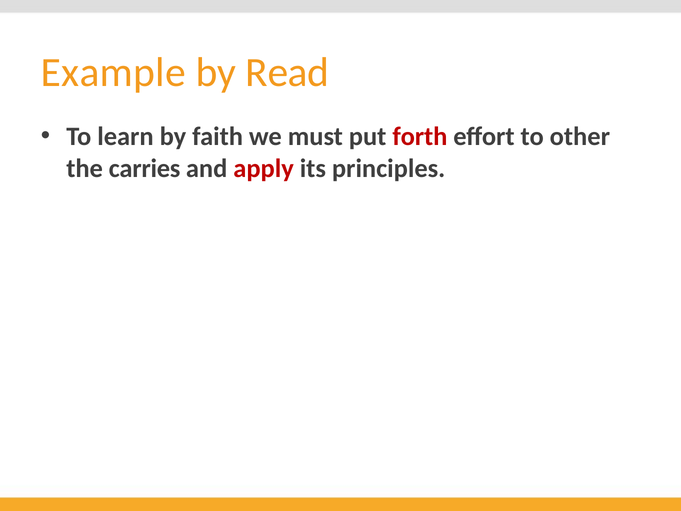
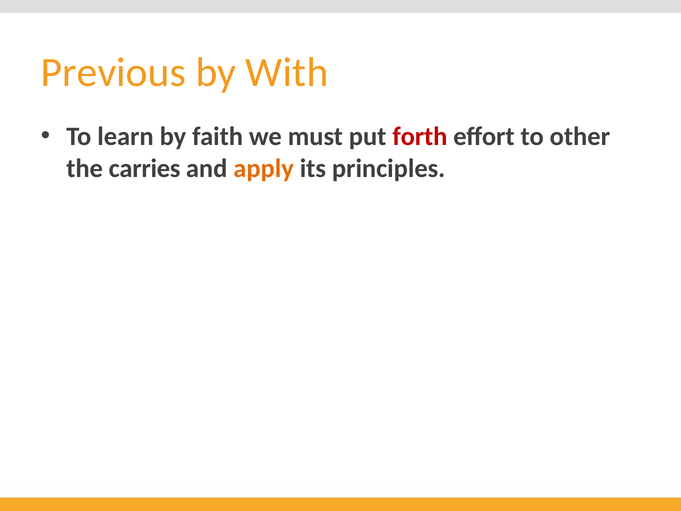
Example: Example -> Previous
Read: Read -> With
apply colour: red -> orange
